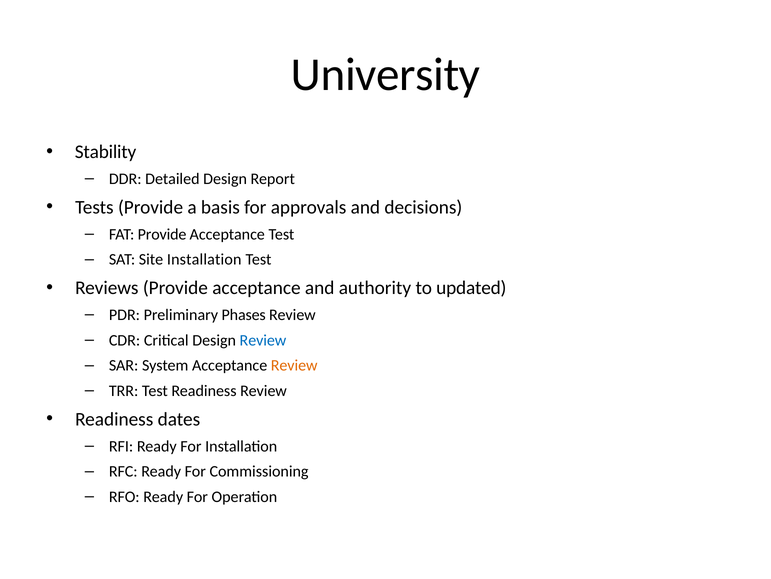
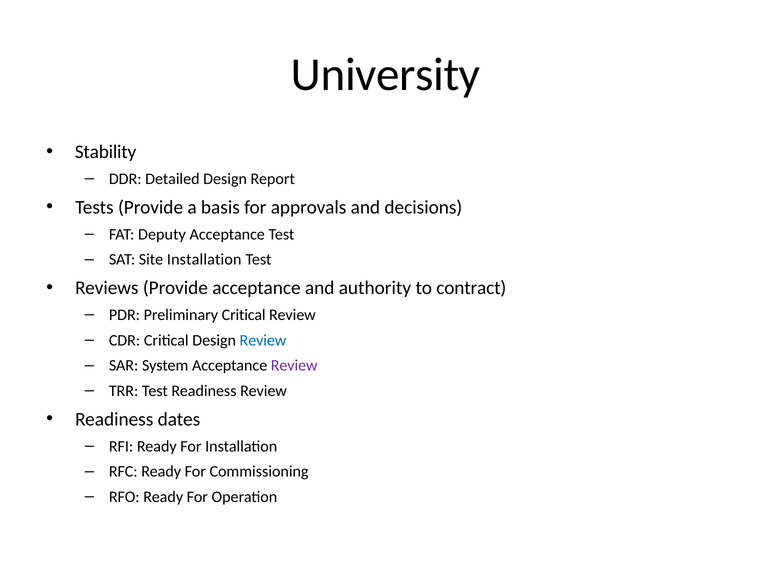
FAT Provide: Provide -> Deputy
updated: updated -> contract
Preliminary Phases: Phases -> Critical
Review at (294, 365) colour: orange -> purple
